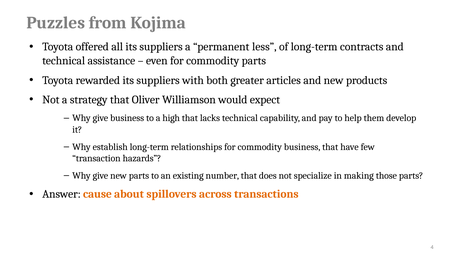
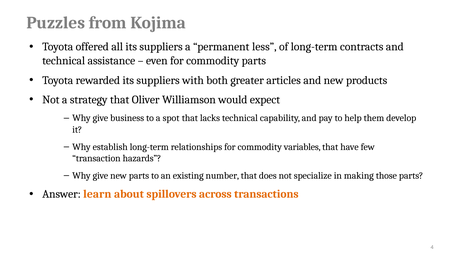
high: high -> spot
commodity business: business -> variables
cause: cause -> learn
